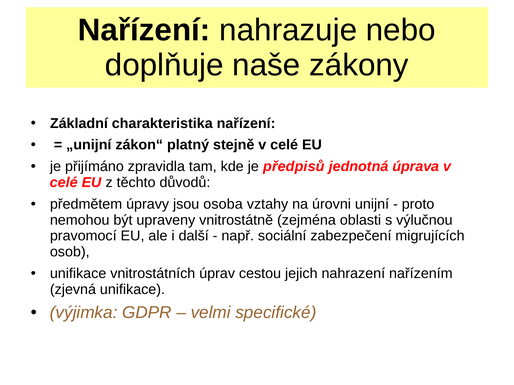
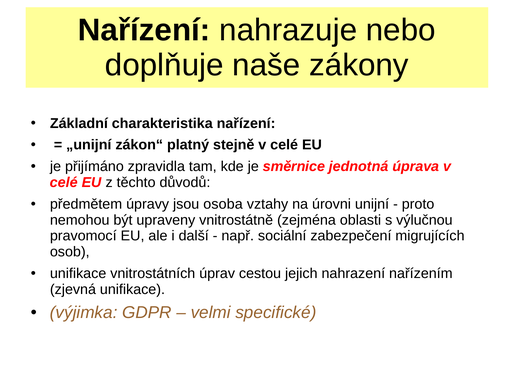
předpisů: předpisů -> směrnice
